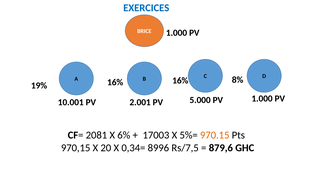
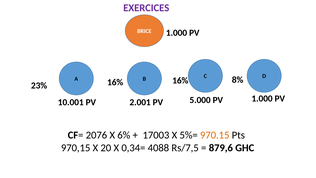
EXERCICES colour: blue -> purple
19%: 19% -> 23%
2081: 2081 -> 2076
8996: 8996 -> 4088
